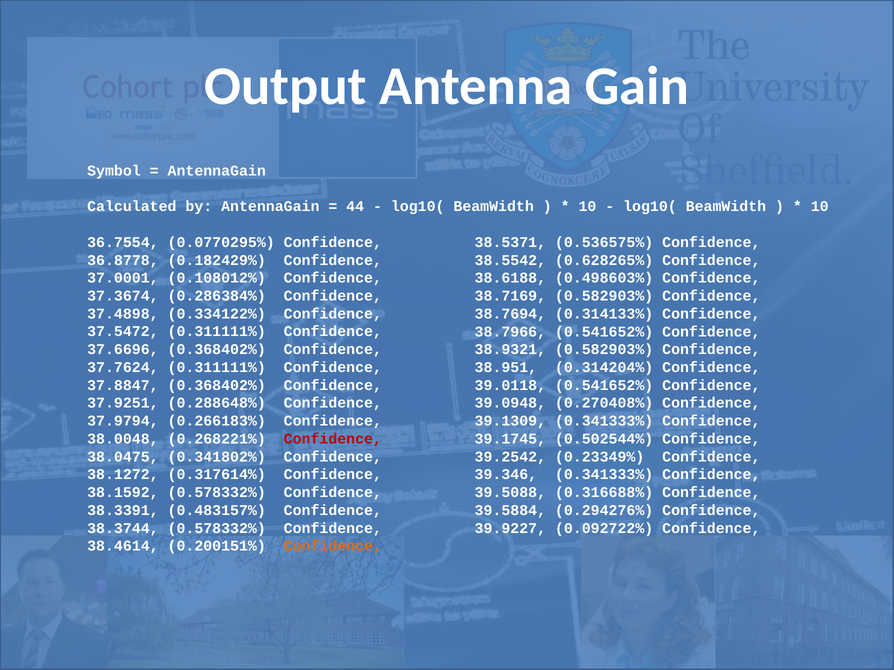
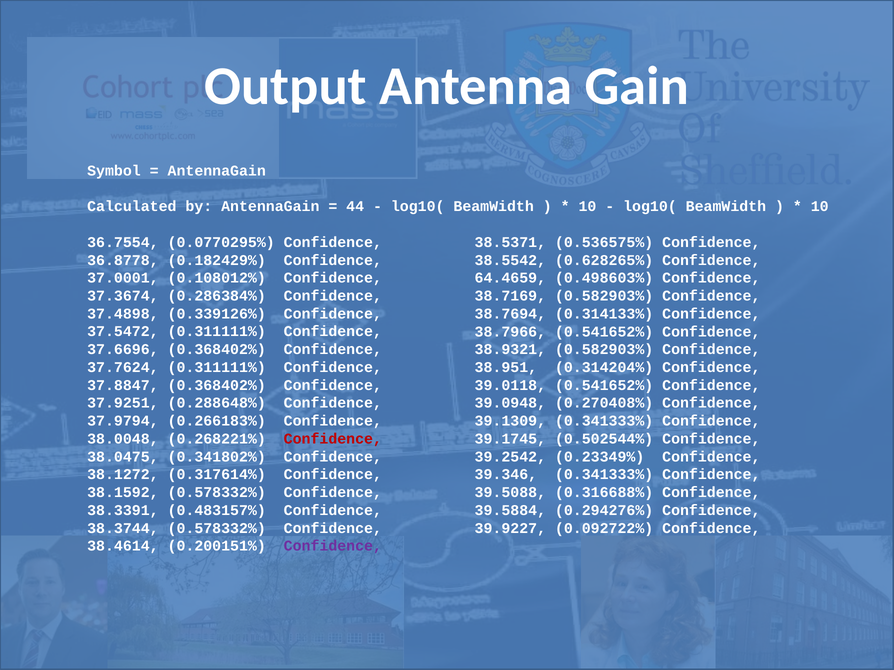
38.6188: 38.6188 -> 64.4659
0.334122%: 0.334122% -> 0.339126%
Confidence at (333, 546) colour: orange -> purple
